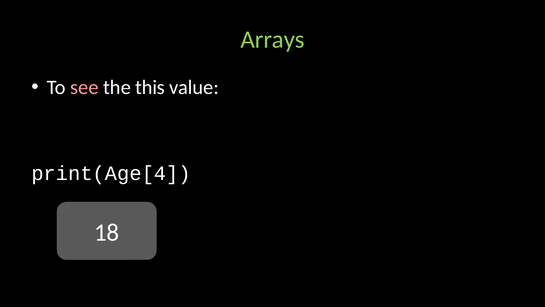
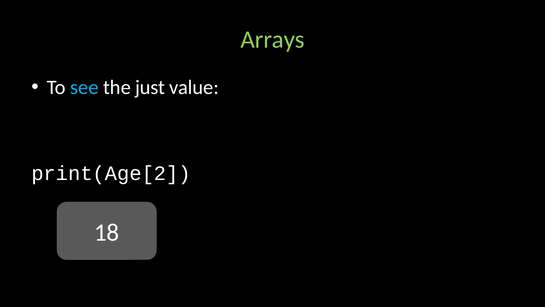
see colour: pink -> light blue
this: this -> just
print(Age[4: print(Age[4 -> print(Age[2
